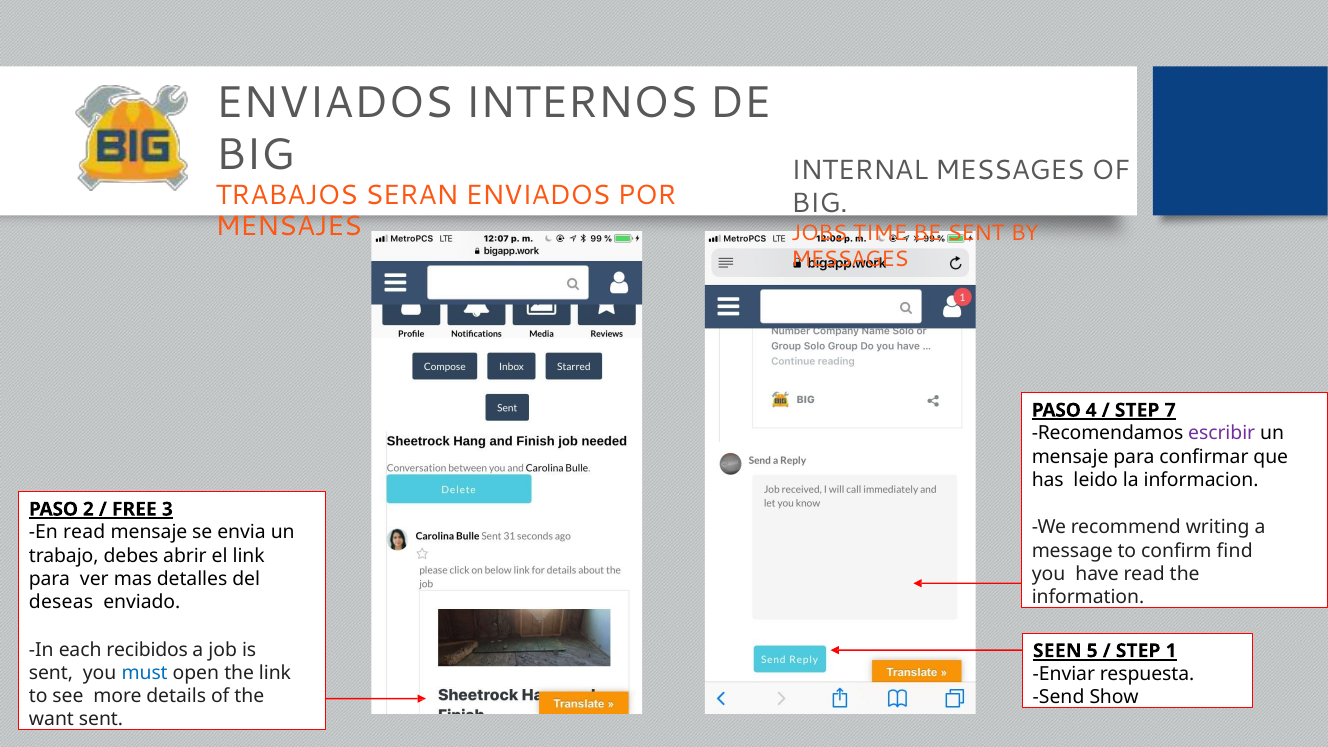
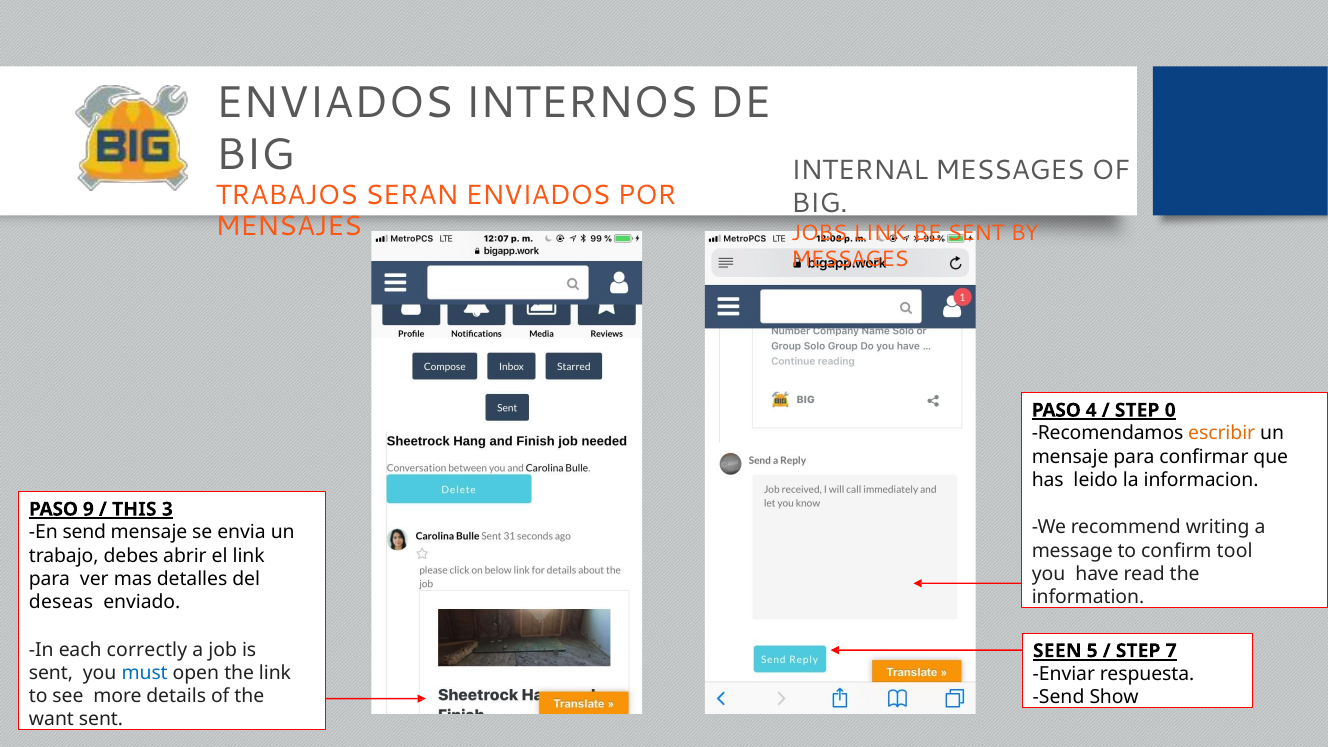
JOBS TIME: TIME -> LINK
7: 7 -> 0
escribir colour: purple -> orange
2: 2 -> 9
FREE: FREE -> THIS
En read: read -> send
find: find -> tool
recibidos: recibidos -> correctly
1: 1 -> 7
